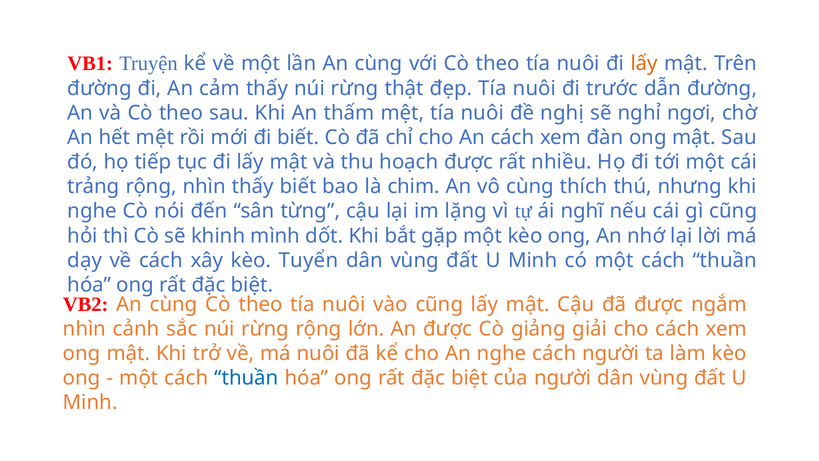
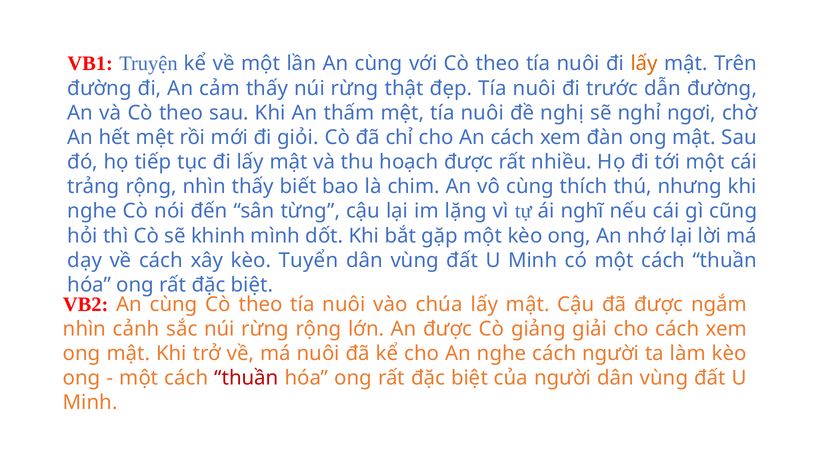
đi biết: biết -> giỏi
vào cũng: cũng -> chúa
thuần at (246, 378) colour: blue -> red
